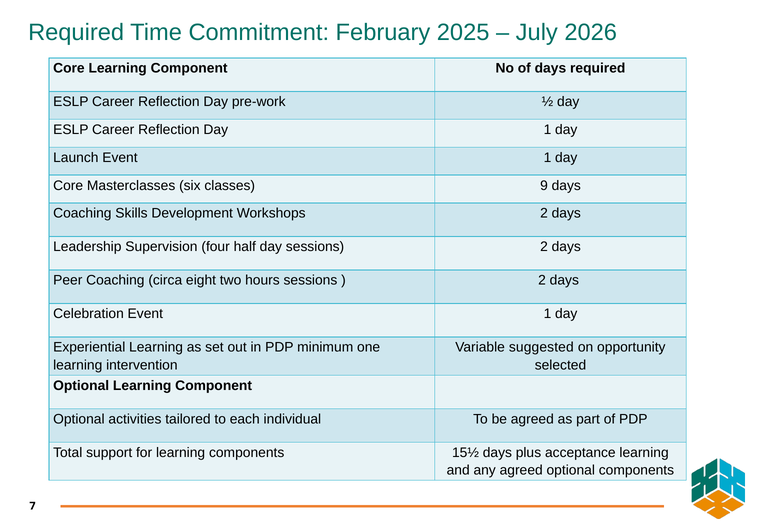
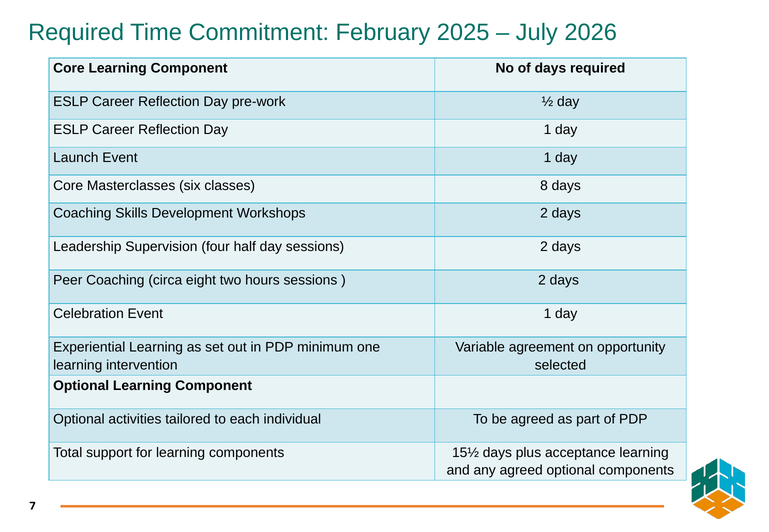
9: 9 -> 8
suggested: suggested -> agreement
